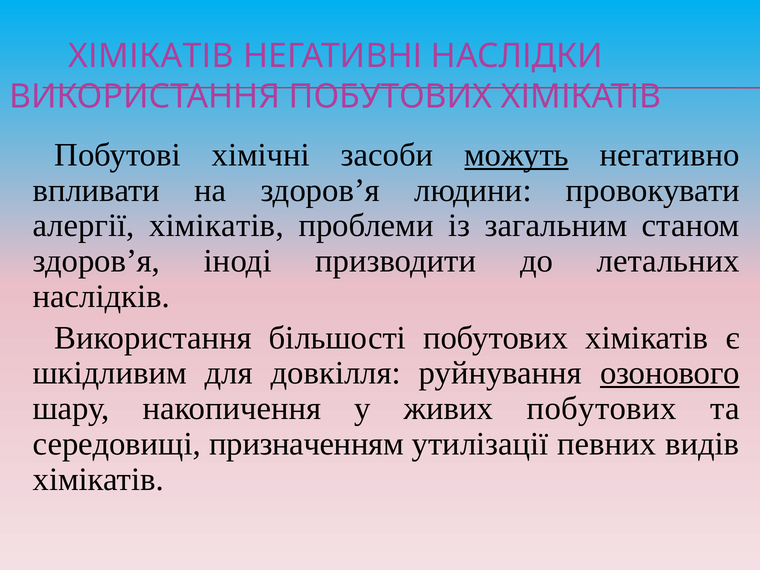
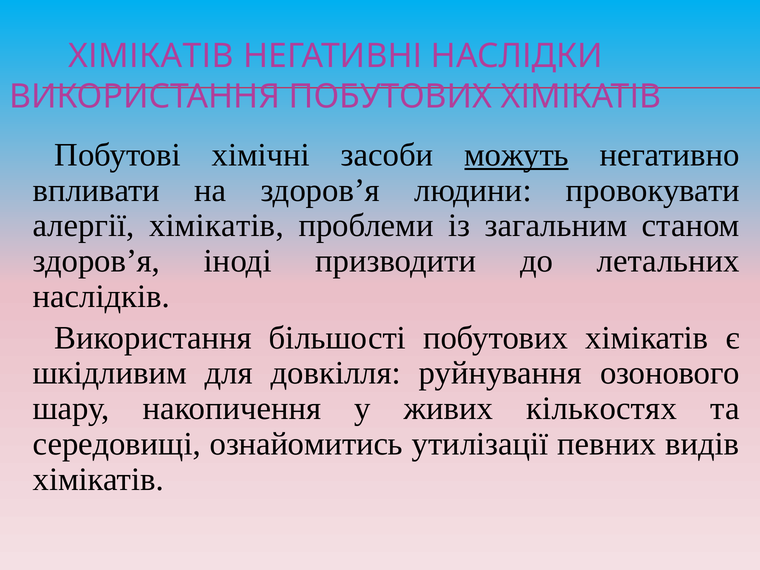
озонового underline: present -> none
живих побутових: побутових -> кількостях
призначенням: призначенням -> ознайомитись
